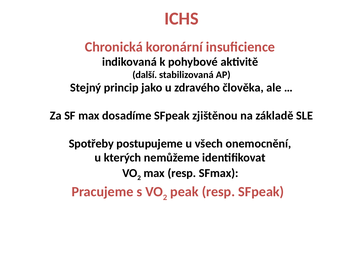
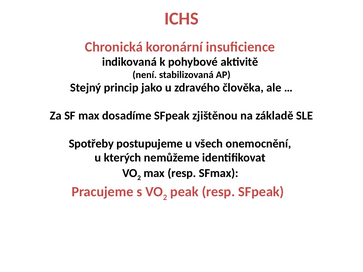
další: další -> není
